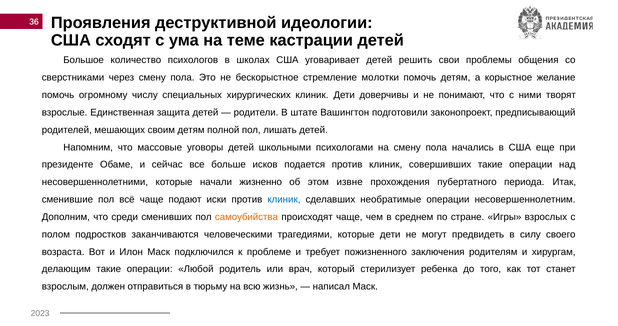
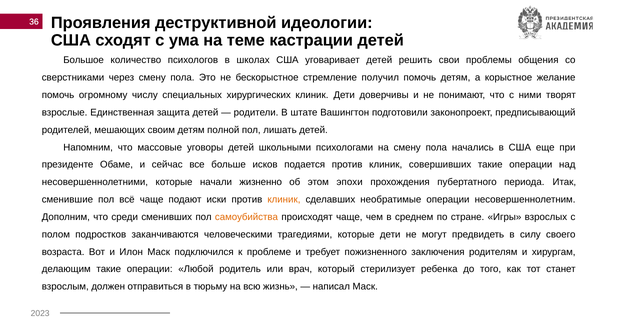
молотки: молотки -> получил
извне: извне -> эпохи
клиник at (284, 200) colour: blue -> orange
